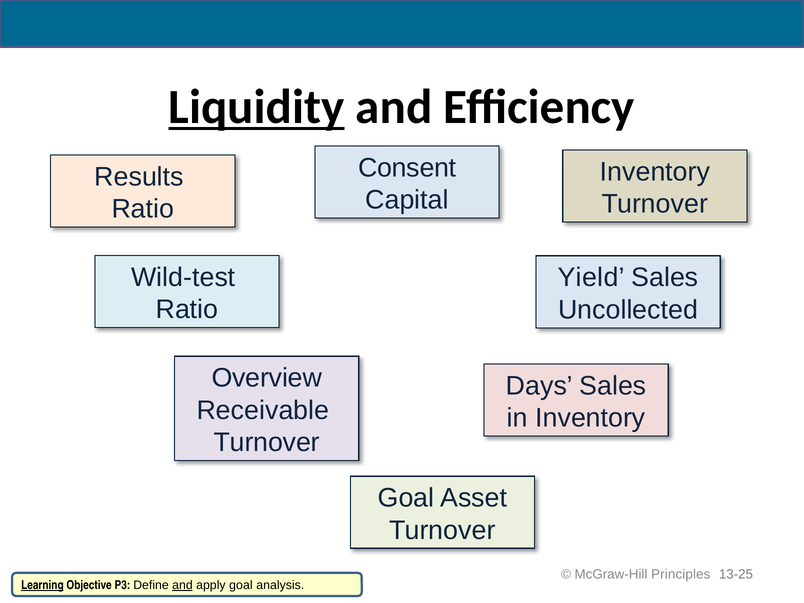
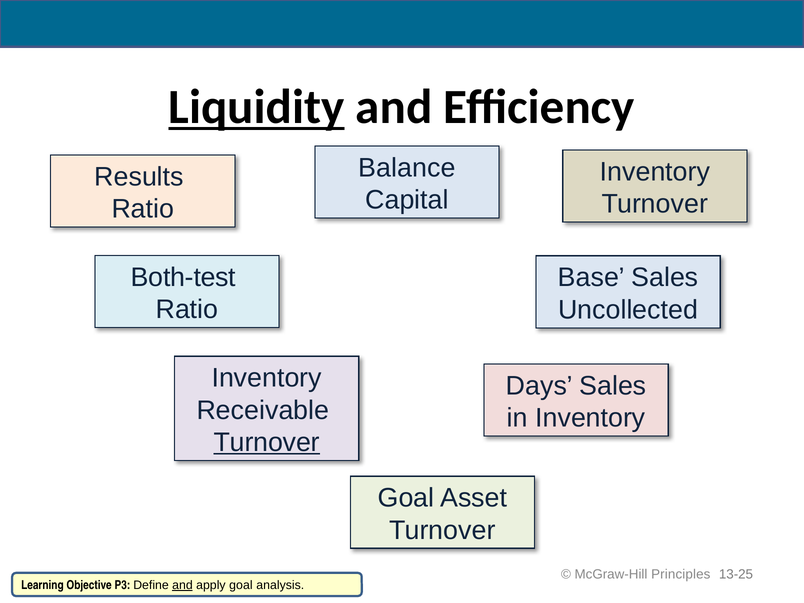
Consent: Consent -> Balance
Wild-test: Wild-test -> Both-test
Yield: Yield -> Base
Overview at (267, 378): Overview -> Inventory
Turnover at (267, 442) underline: none -> present
Learning underline: present -> none
